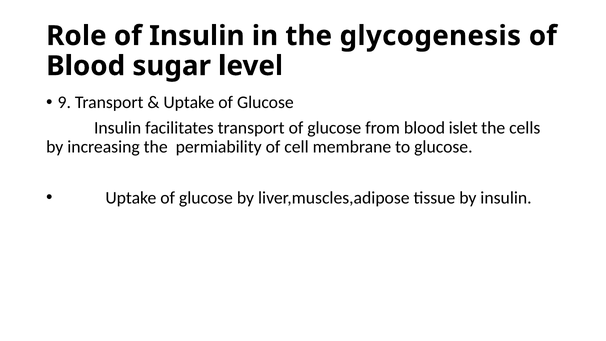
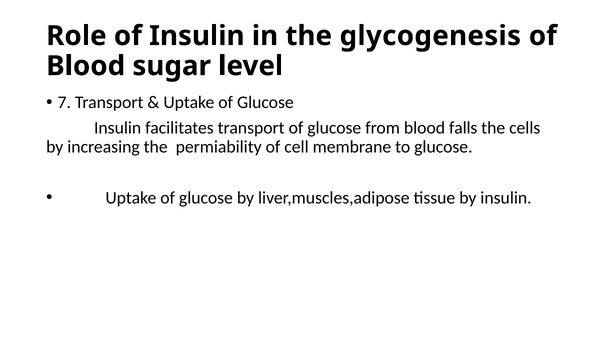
9: 9 -> 7
islet: islet -> falls
